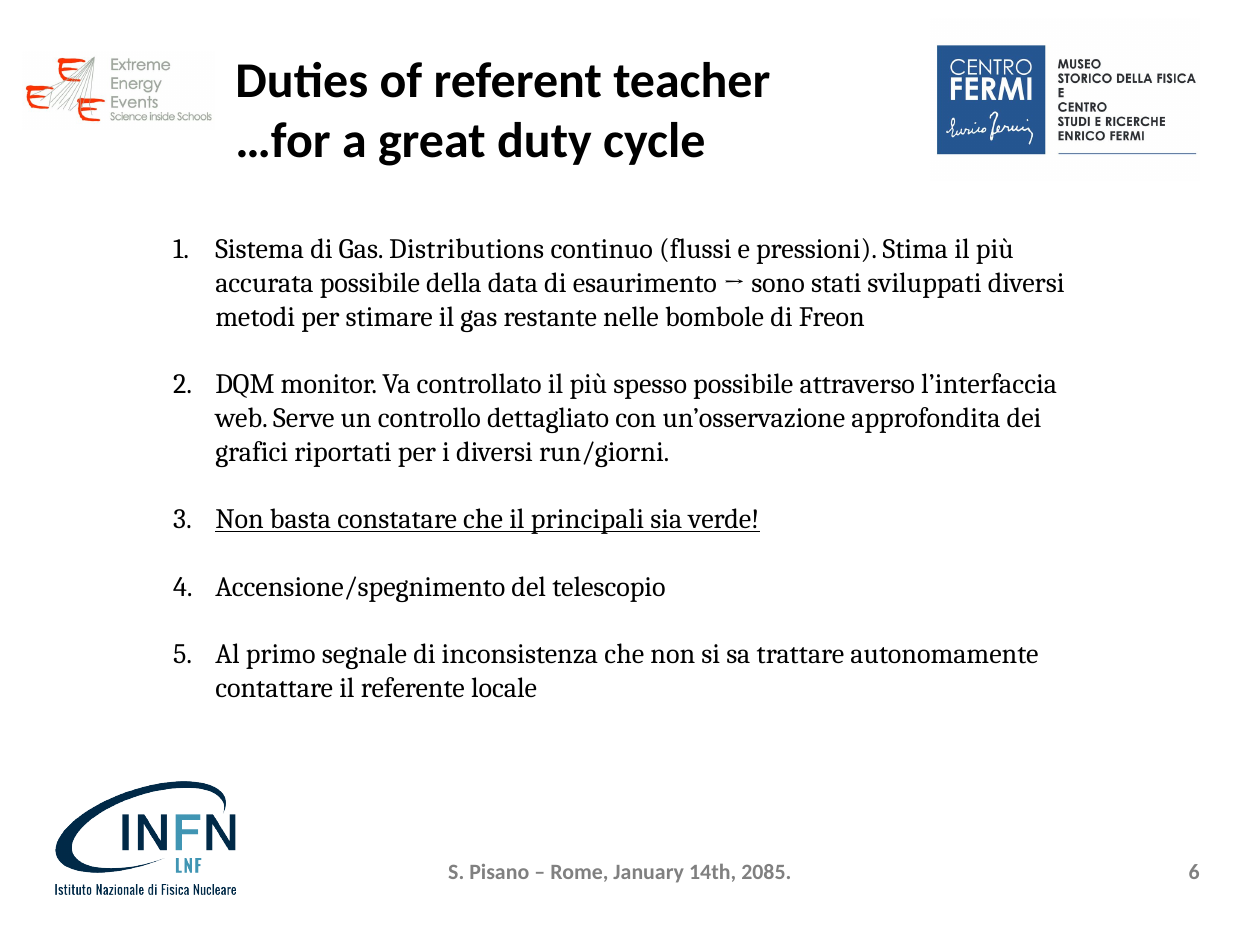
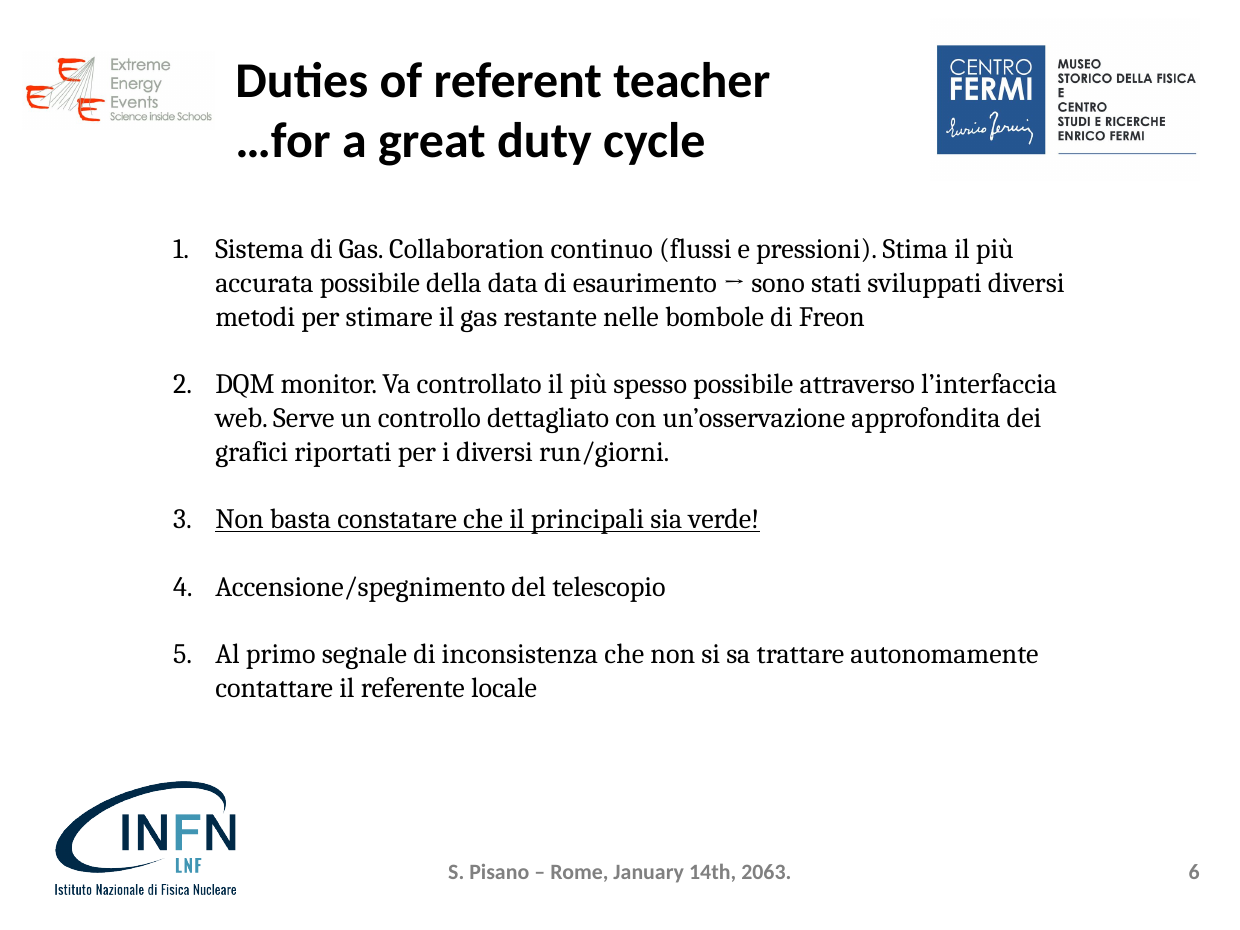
Distributions: Distributions -> Collaboration
2085: 2085 -> 2063
